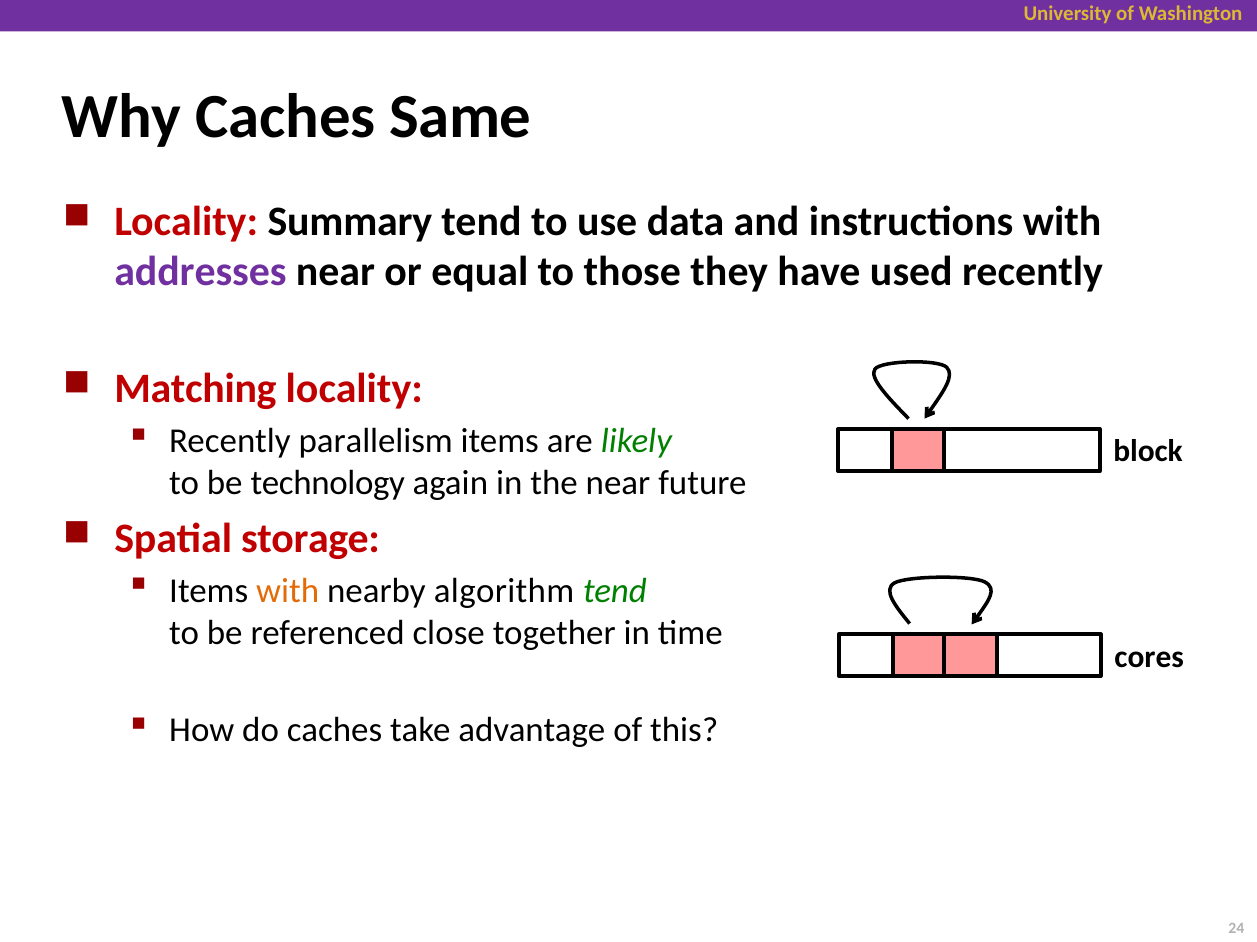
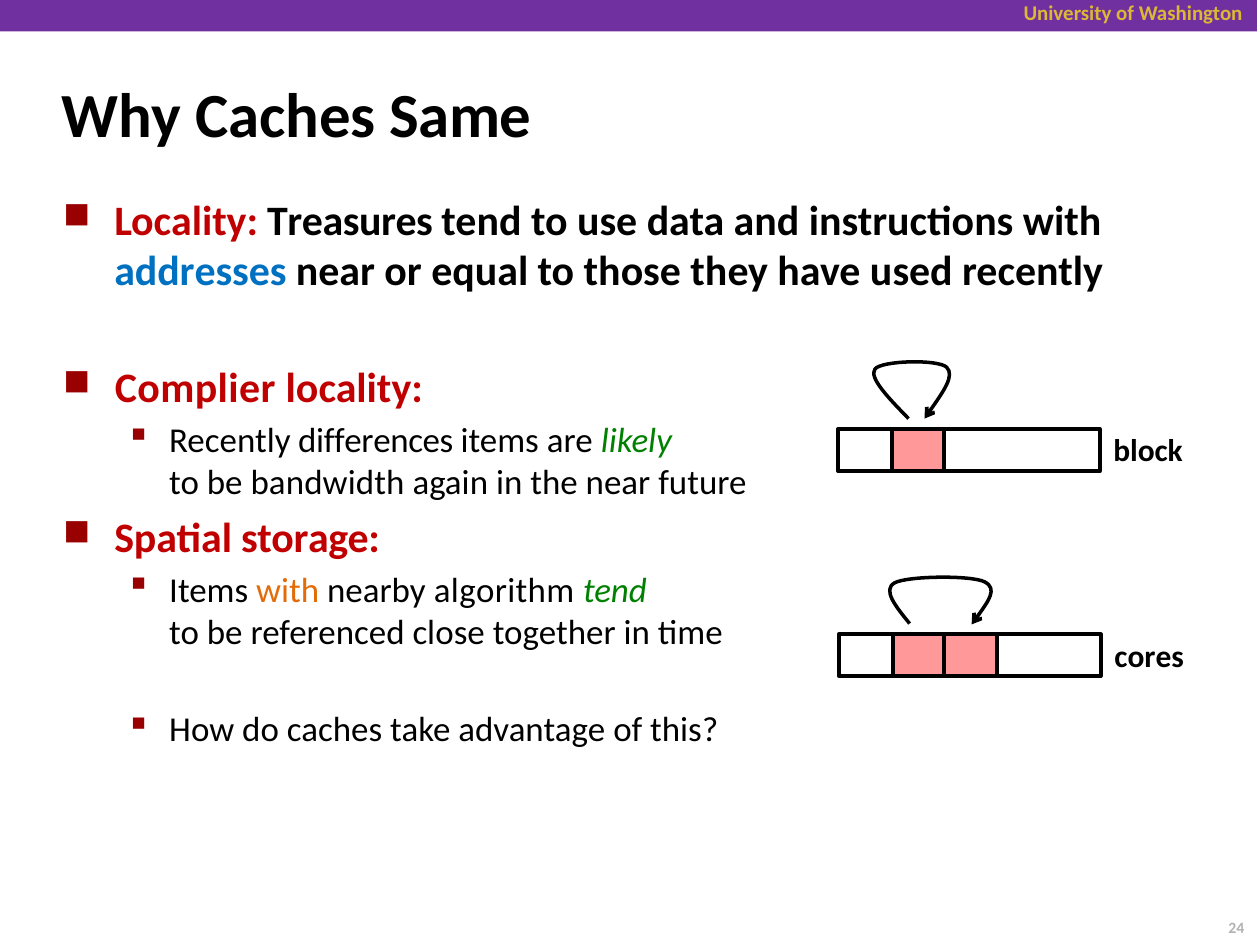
Summary: Summary -> Treasures
addresses colour: purple -> blue
Matching: Matching -> Complier
parallelism: parallelism -> differences
technology: technology -> bandwidth
